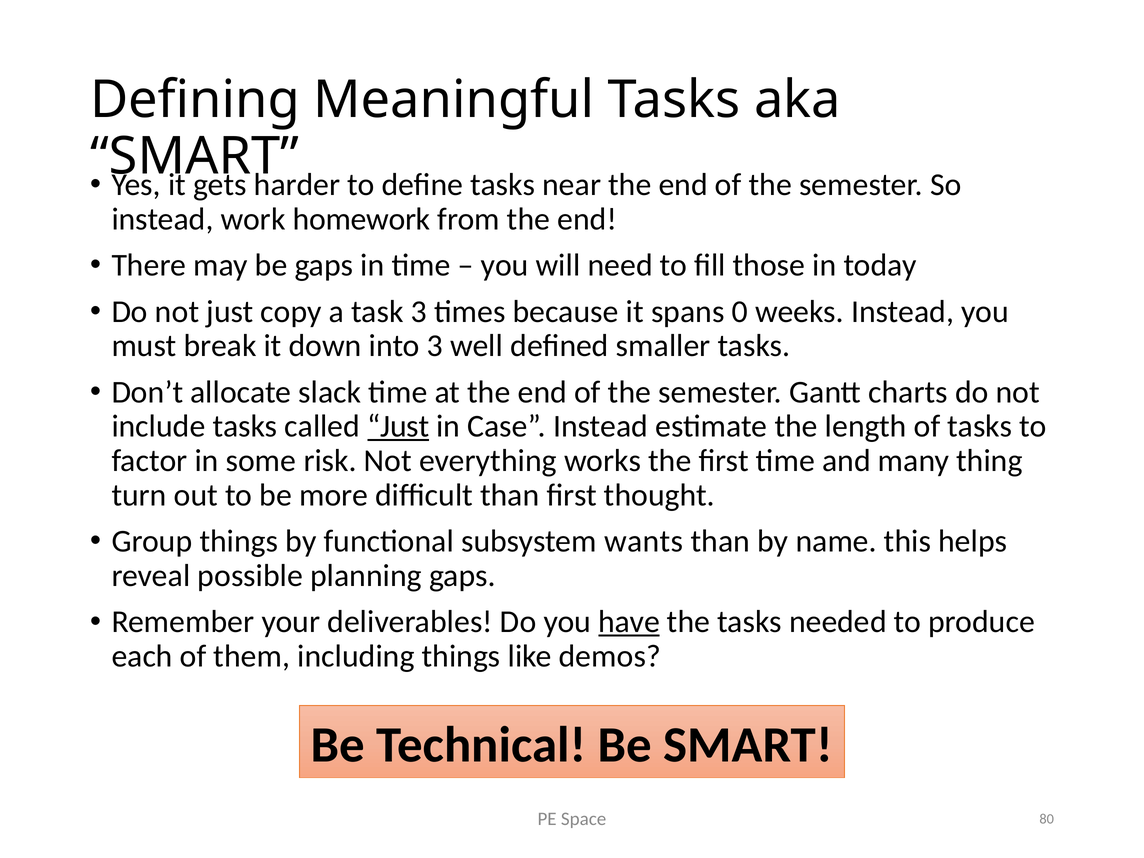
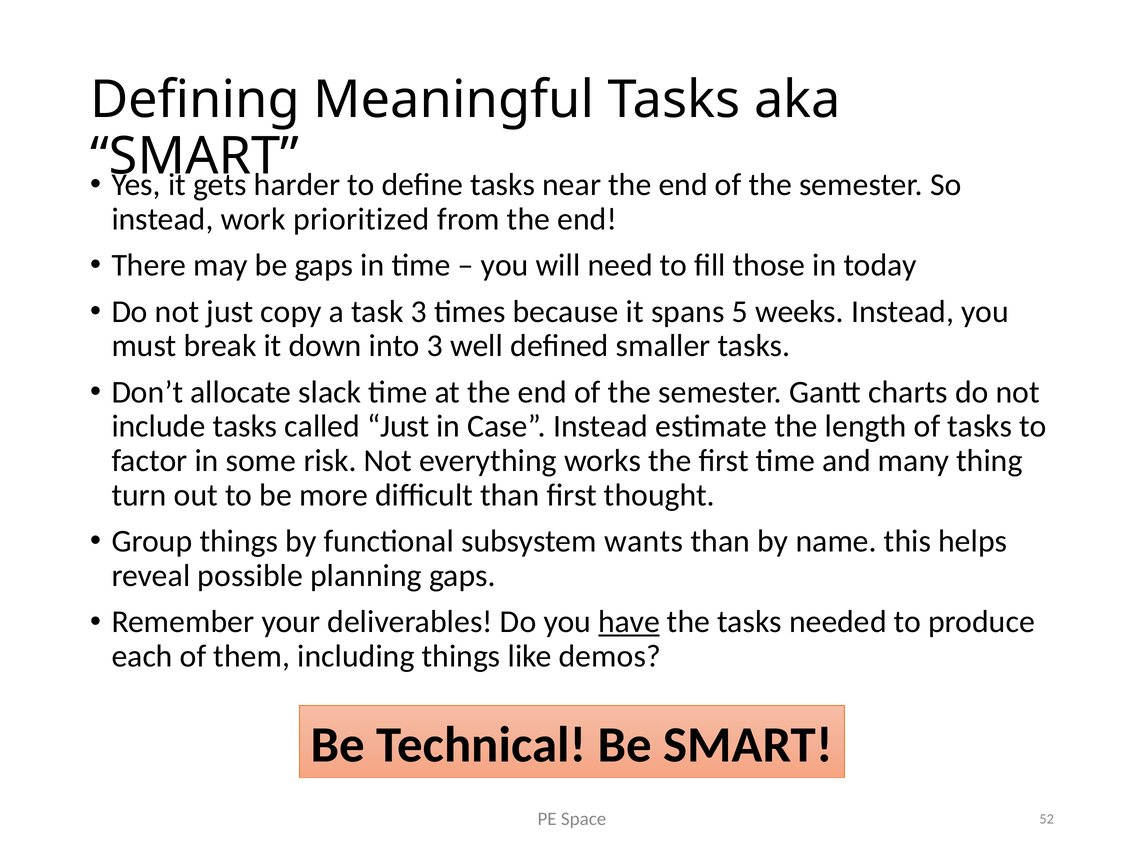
homework: homework -> prioritized
0: 0 -> 5
Just at (398, 426) underline: present -> none
80: 80 -> 52
